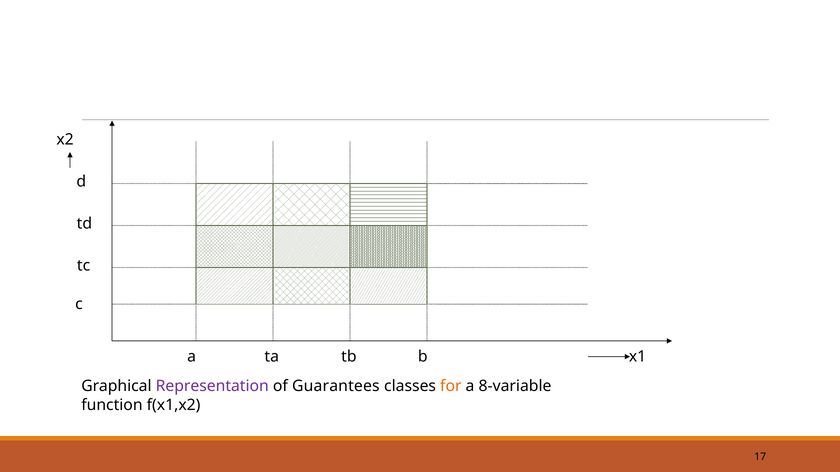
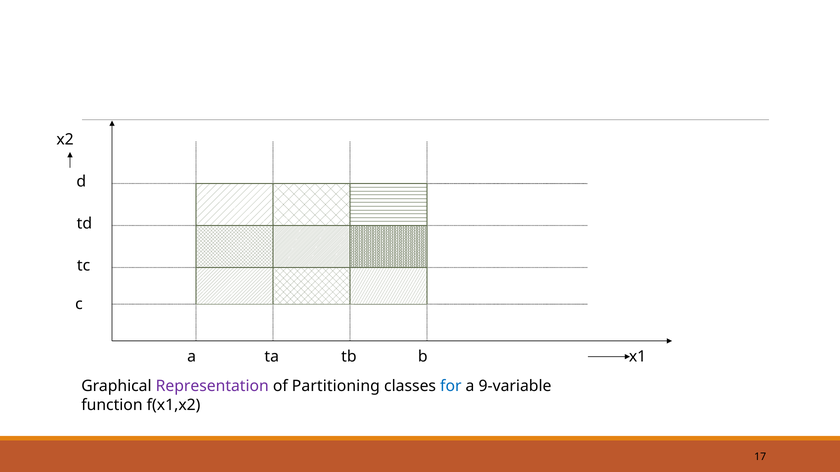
Guarantees: Guarantees -> Partitioning
for colour: orange -> blue
8-variable: 8-variable -> 9-variable
